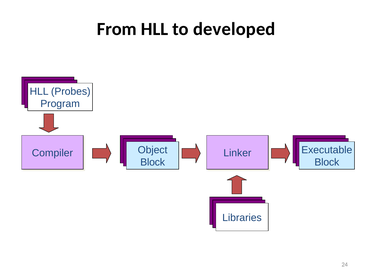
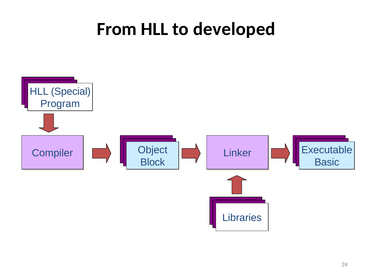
Probes: Probes -> Special
Block at (327, 163): Block -> Basic
